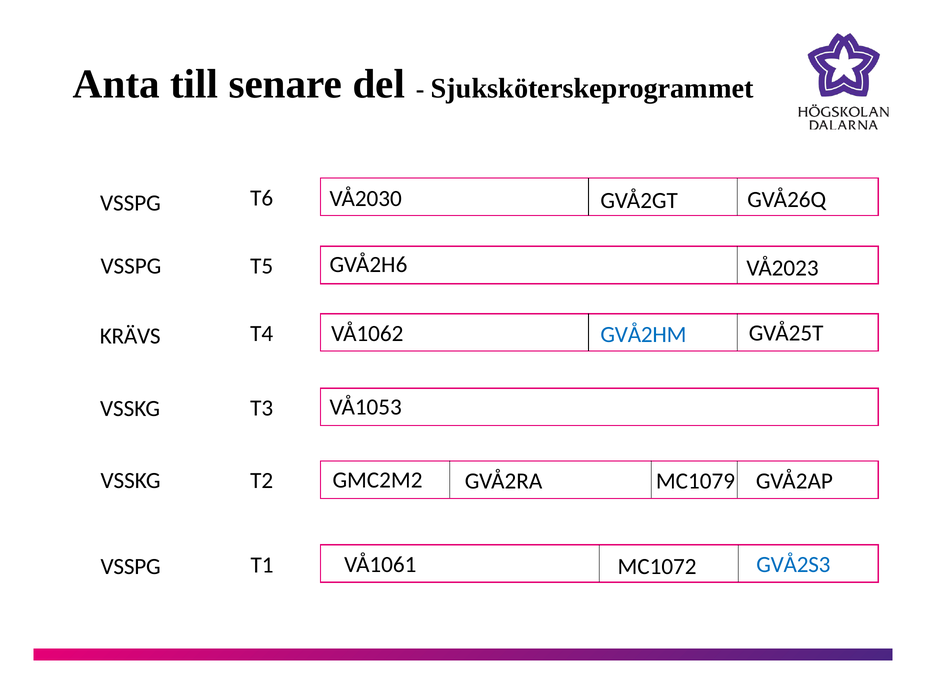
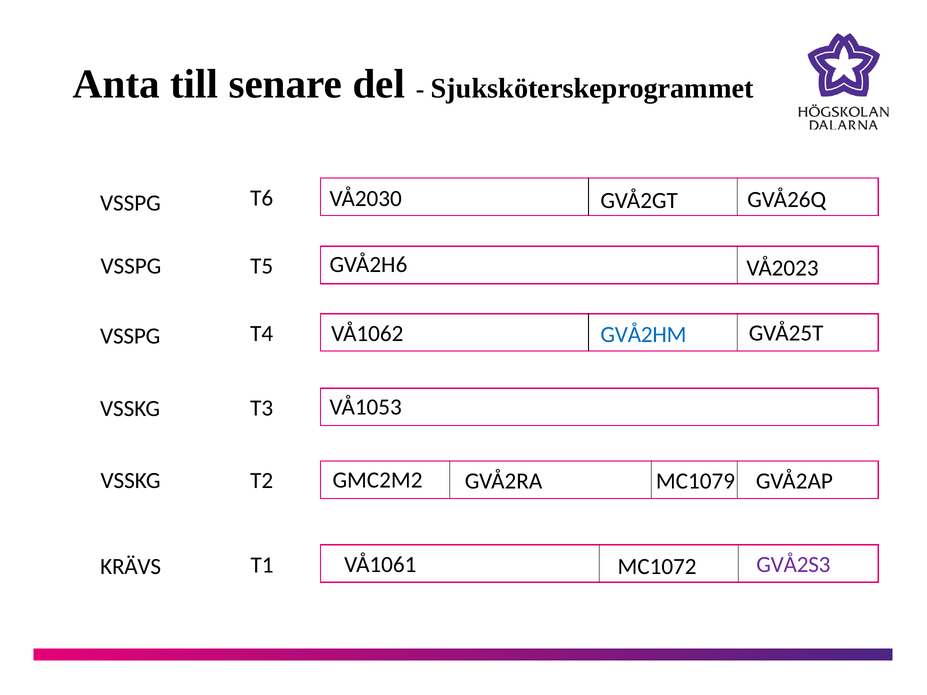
KRÄVS at (130, 336): KRÄVS -> VSSPG
GVÅ2S3 colour: blue -> purple
VSSPG at (131, 567): VSSPG -> KRÄVS
